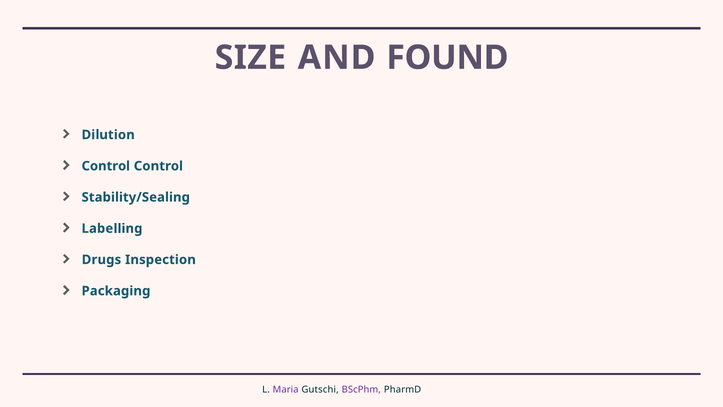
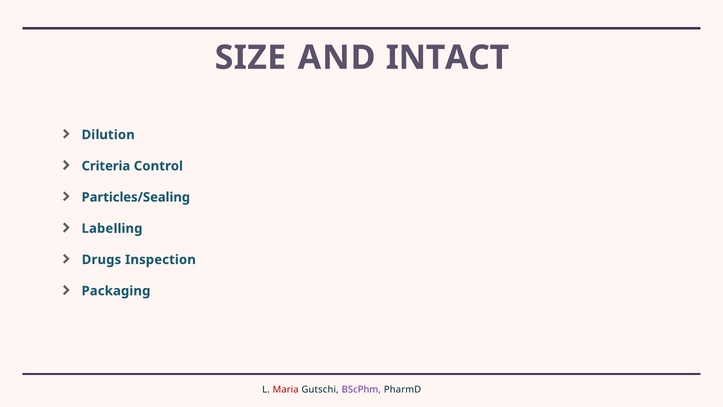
FOUND: FOUND -> INTACT
Control at (106, 166): Control -> Criteria
Stability/Sealing: Stability/Sealing -> Particles/Sealing
Maria colour: purple -> red
